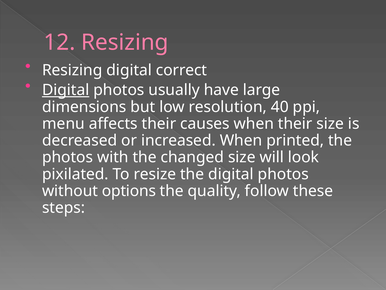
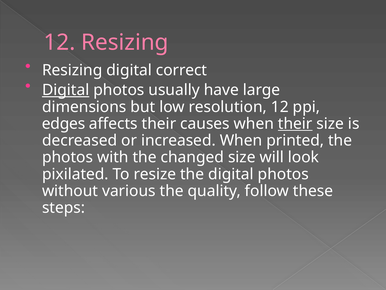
resolution 40: 40 -> 12
menu: menu -> edges
their at (295, 123) underline: none -> present
options: options -> various
